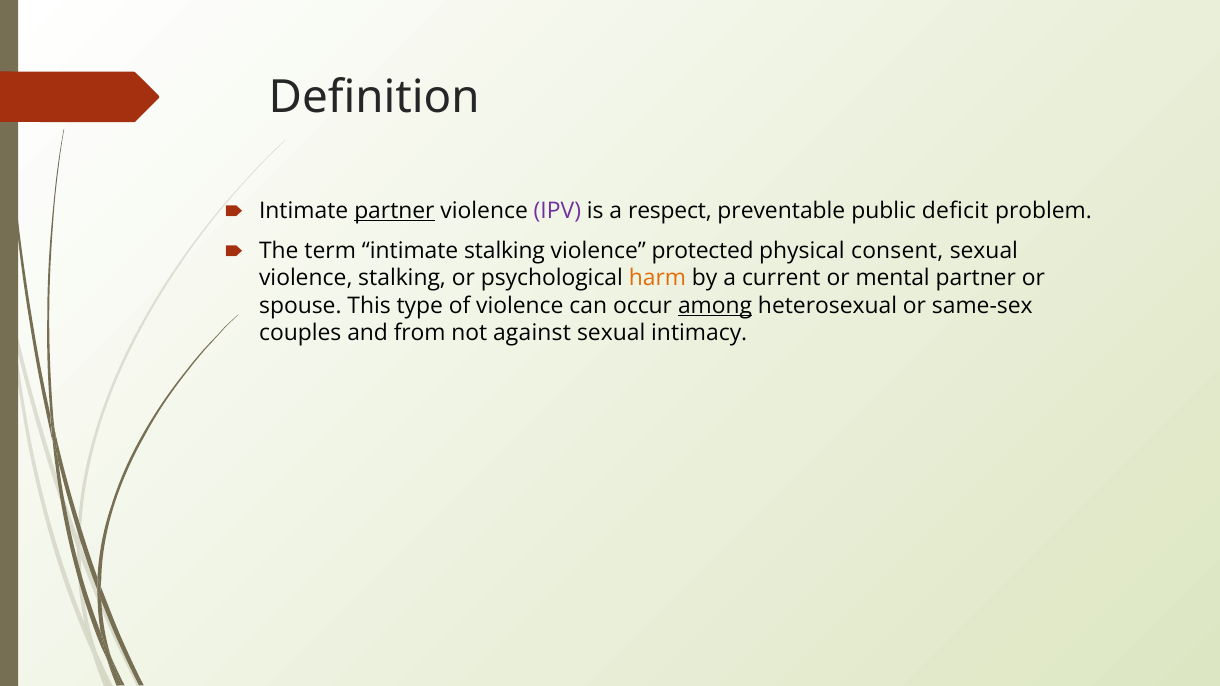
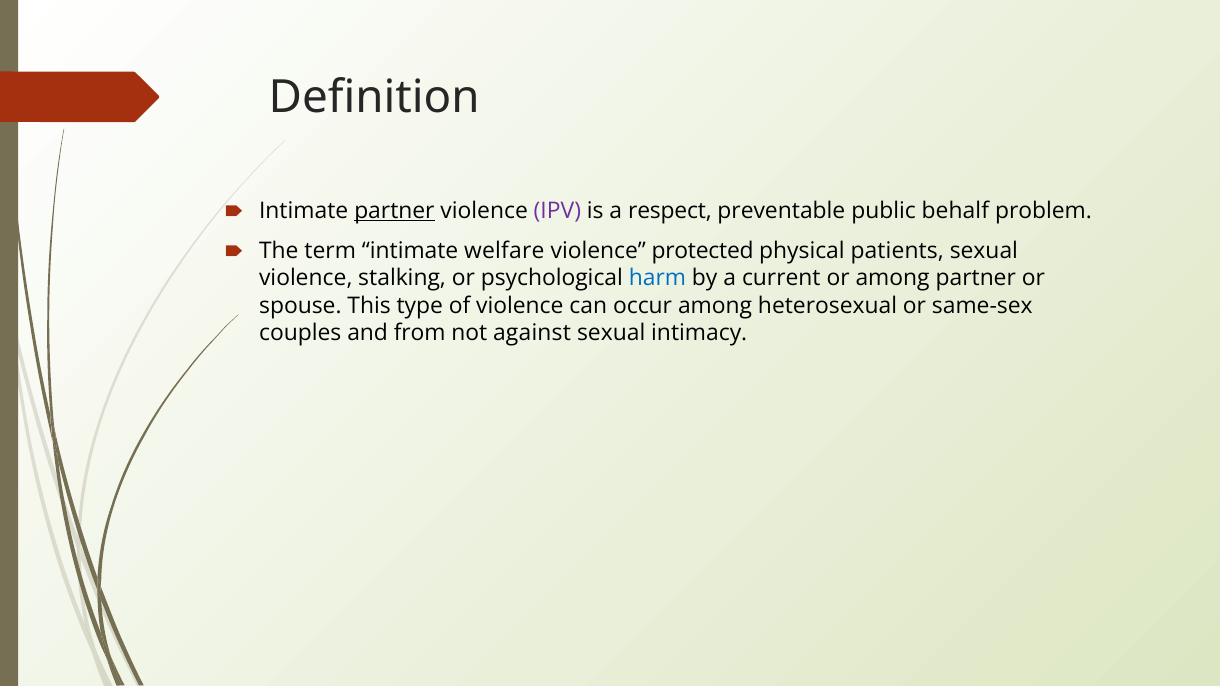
deficit: deficit -> behalf
intimate stalking: stalking -> welfare
consent: consent -> patients
harm colour: orange -> blue
or mental: mental -> among
among at (715, 306) underline: present -> none
